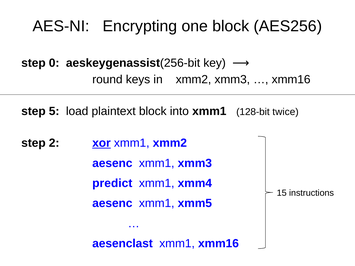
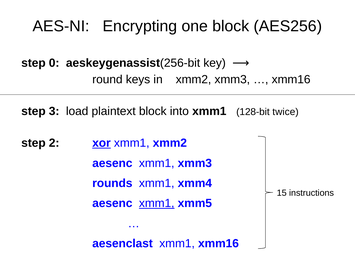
5: 5 -> 3
predict: predict -> rounds
xmm1 at (157, 204) underline: none -> present
